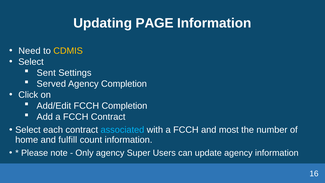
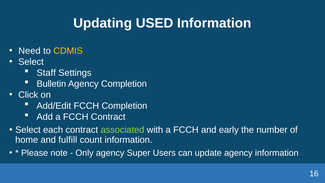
PAGE: PAGE -> USED
Sent: Sent -> Staff
Served: Served -> Bulletin
associated colour: light blue -> light green
most: most -> early
